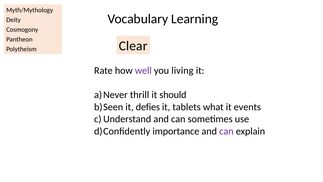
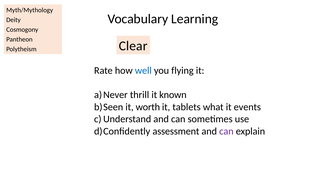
well colour: purple -> blue
living: living -> flying
should: should -> known
defies: defies -> worth
importance: importance -> assessment
